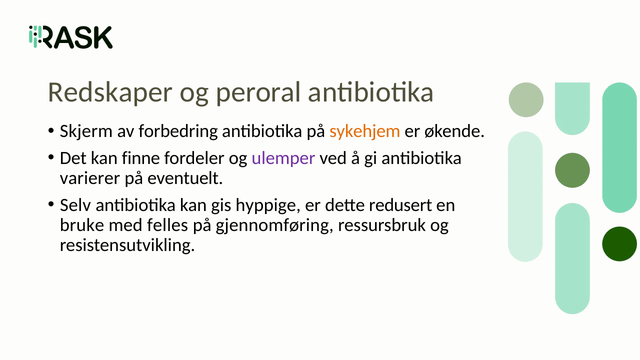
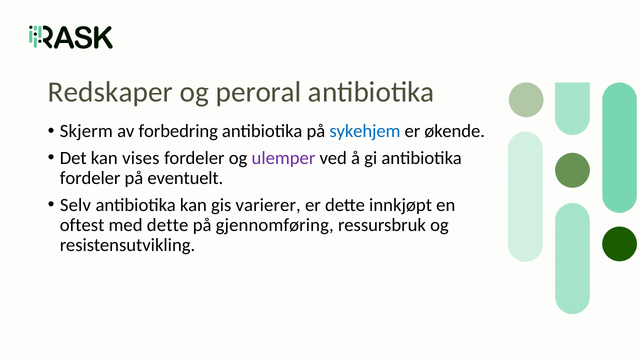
sykehjem colour: orange -> blue
finne: finne -> vises
varierer at (90, 178): varierer -> fordeler
hyppige: hyppige -> varierer
redusert: redusert -> innkjøpt
bruke: bruke -> oftest
med felles: felles -> dette
